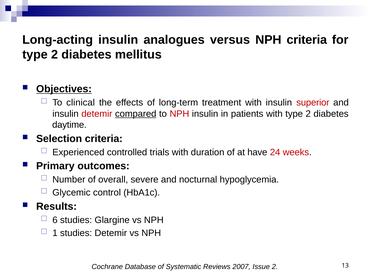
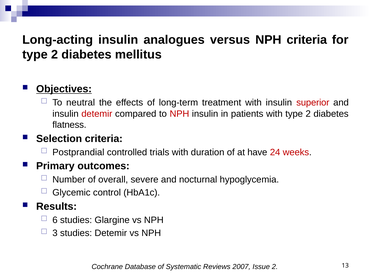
clinical: clinical -> neutral
compared underline: present -> none
daytime: daytime -> flatness
Experienced: Experienced -> Postprandial
1: 1 -> 3
